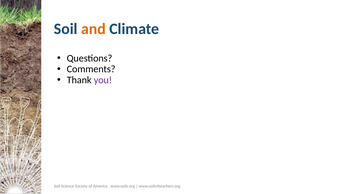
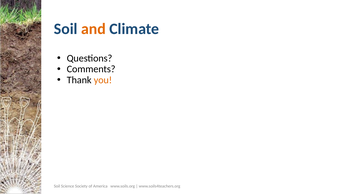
you colour: purple -> orange
